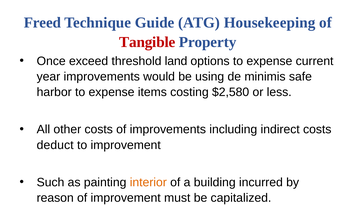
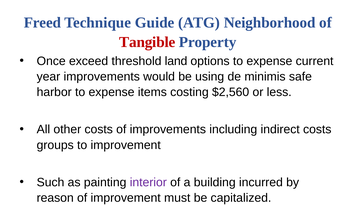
Housekeeping: Housekeeping -> Neighborhood
$2,580: $2,580 -> $2,560
deduct: deduct -> groups
interior colour: orange -> purple
